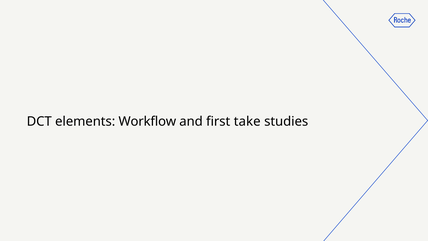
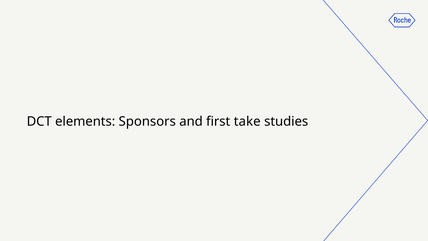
Workflow: Workflow -> Sponsors
